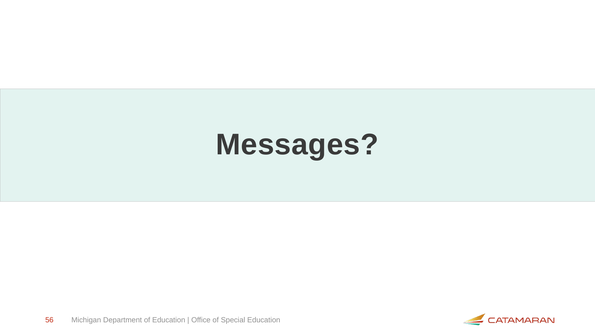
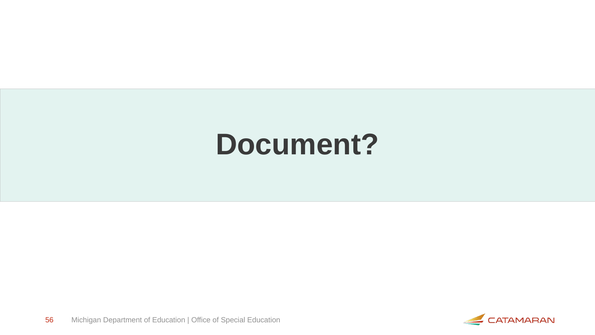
Messages: Messages -> Document
